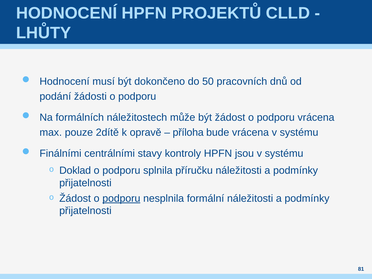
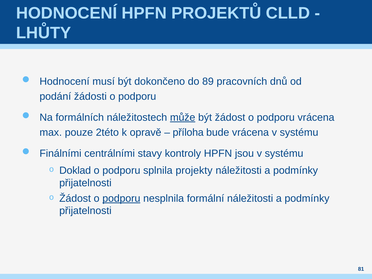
50: 50 -> 89
může underline: none -> present
2dítě: 2dítě -> 2této
příručku: příručku -> projekty
